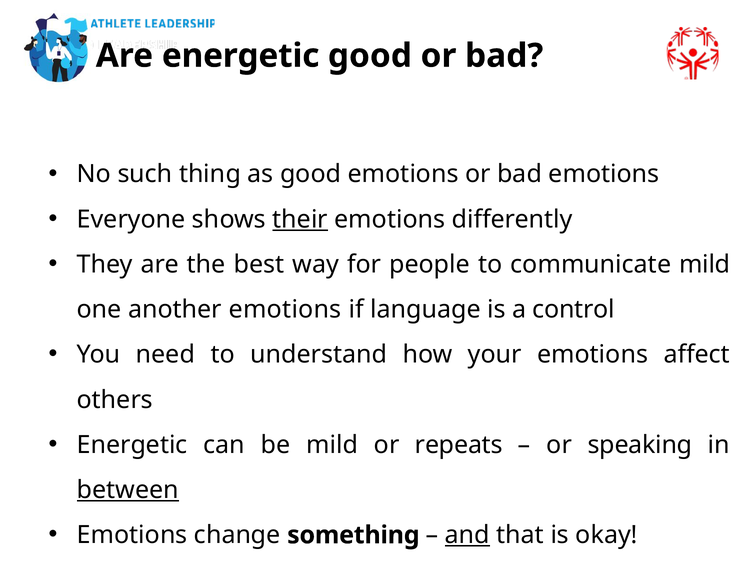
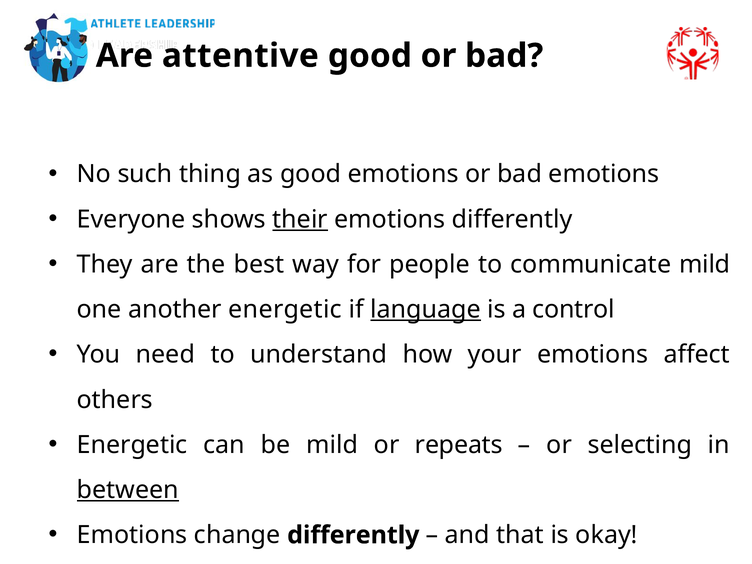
Are energetic: energetic -> attentive
another emotions: emotions -> energetic
language underline: none -> present
speaking: speaking -> selecting
change something: something -> differently
and underline: present -> none
